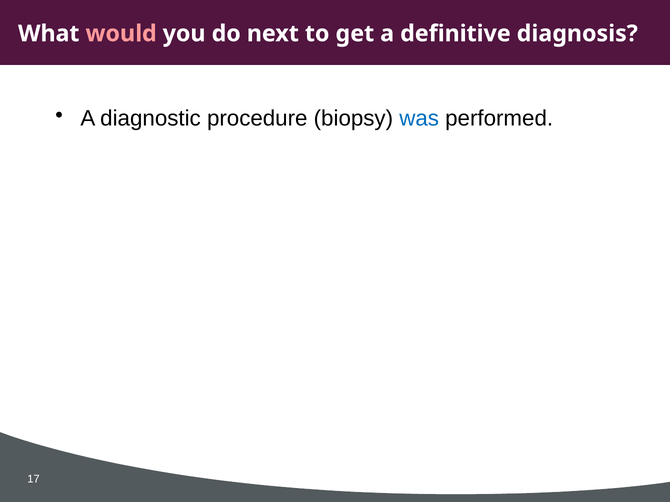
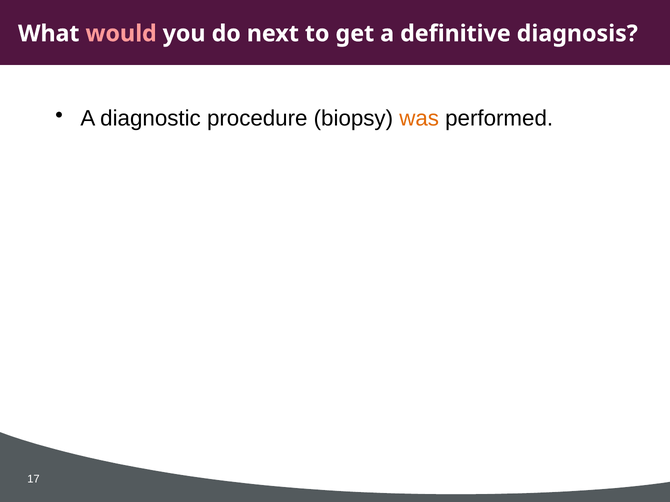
was colour: blue -> orange
